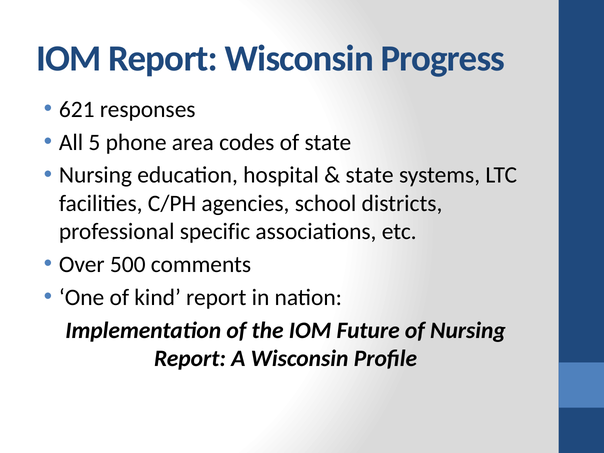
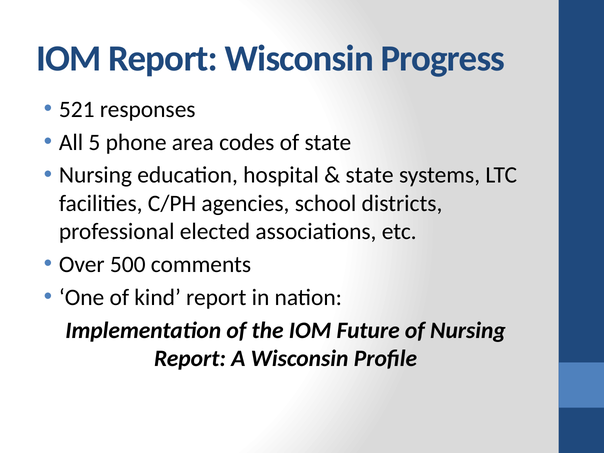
621: 621 -> 521
specific: specific -> elected
